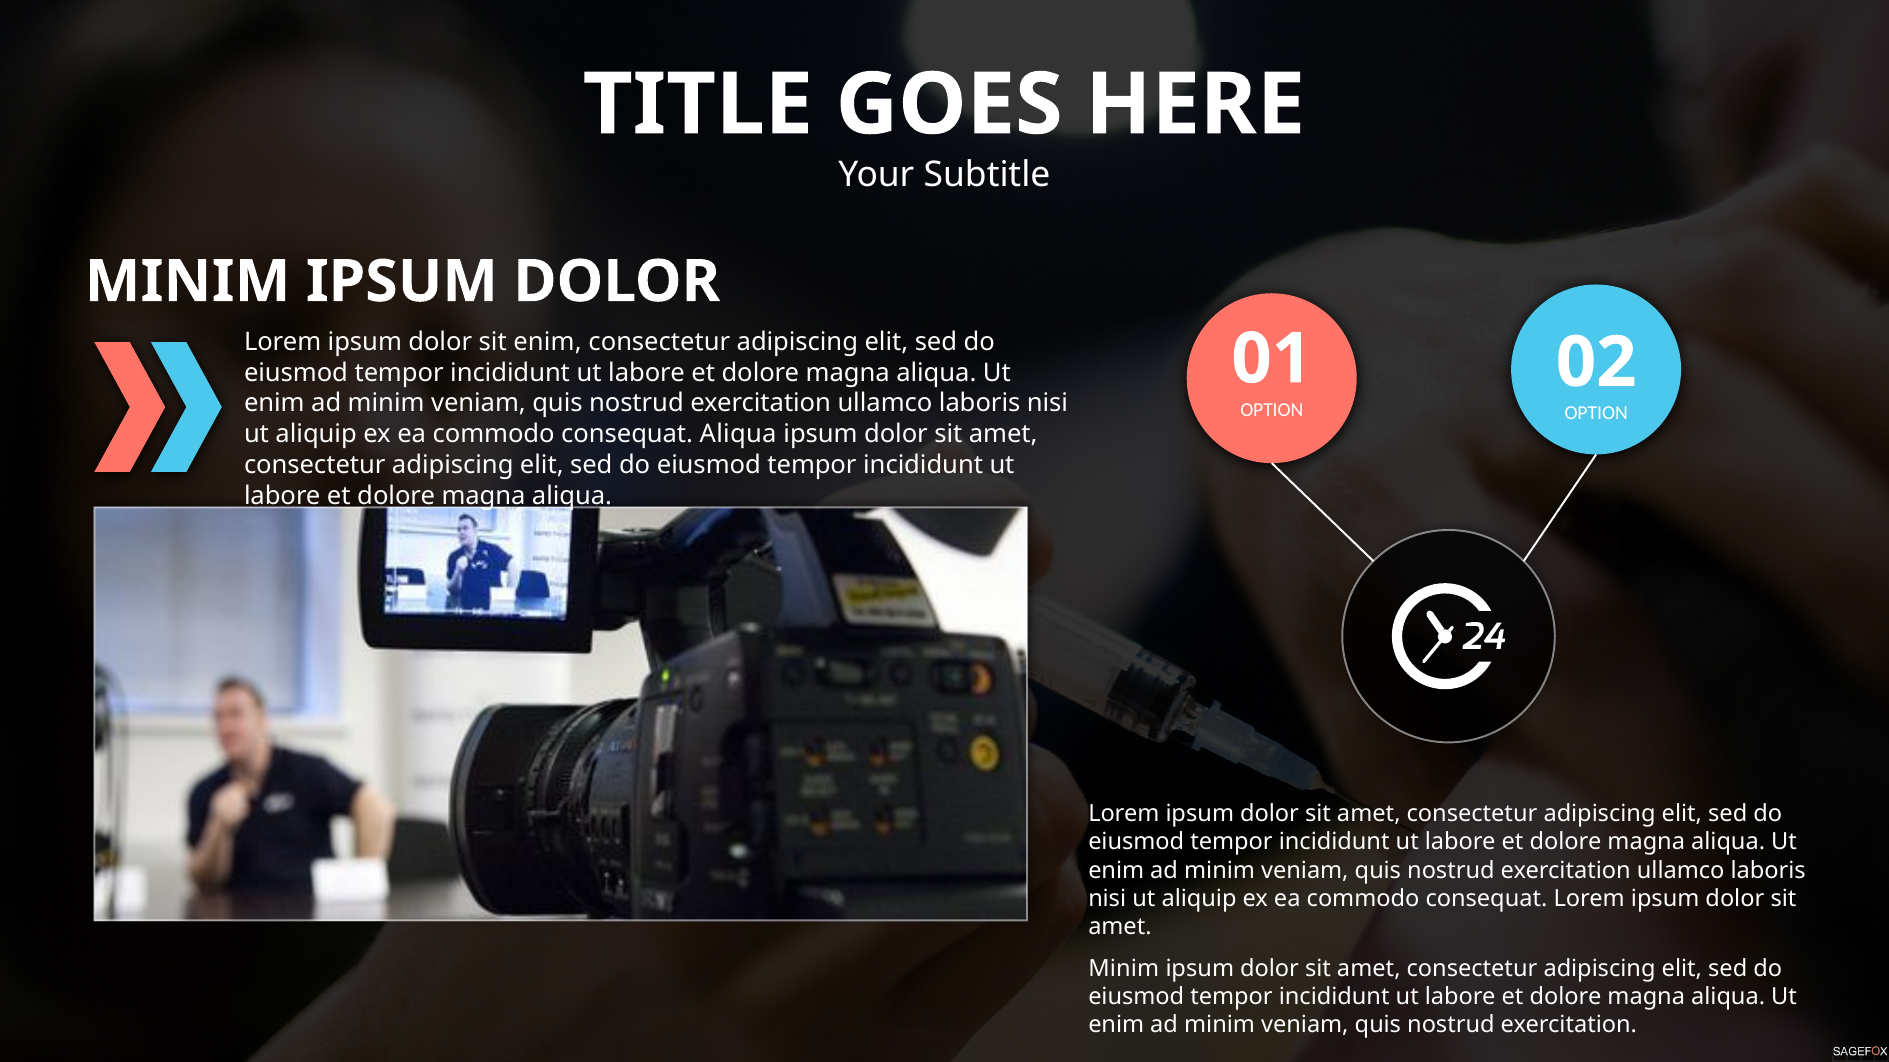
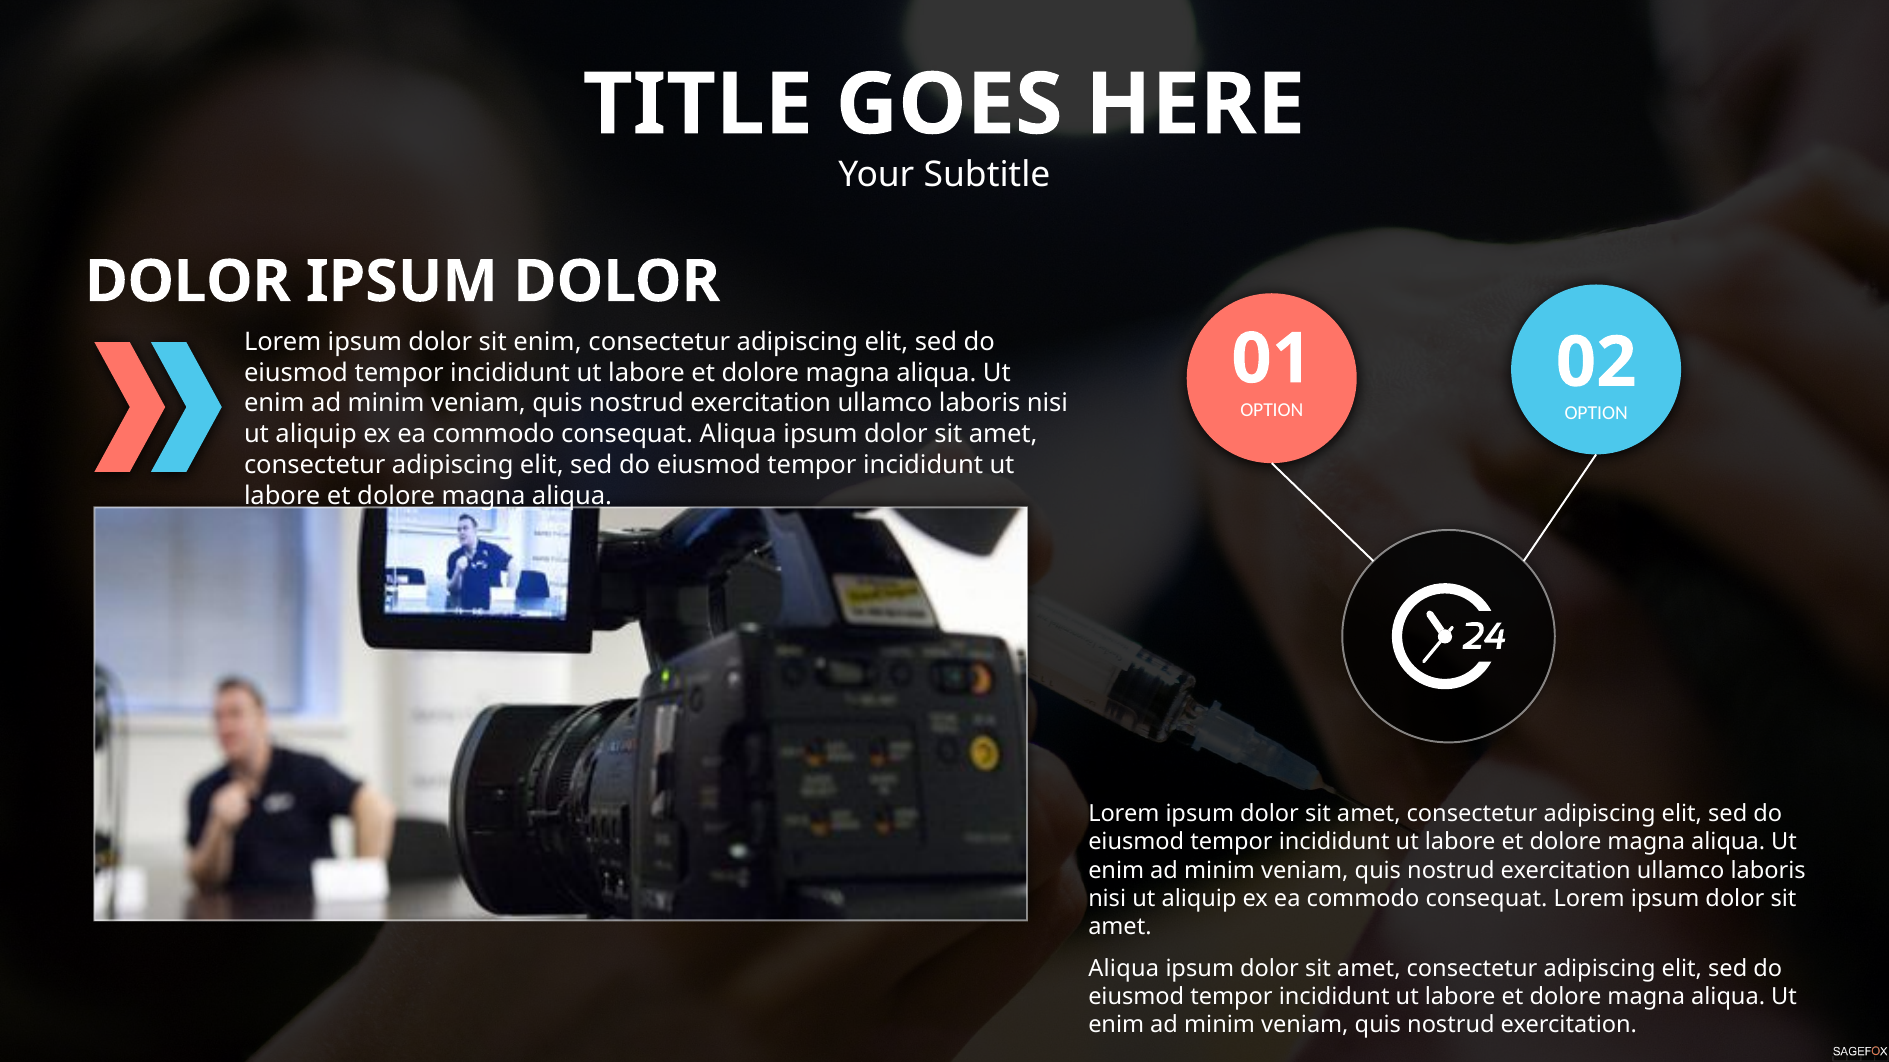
MINIM at (188, 282): MINIM -> DOLOR
Minim at (1124, 969): Minim -> Aliqua
